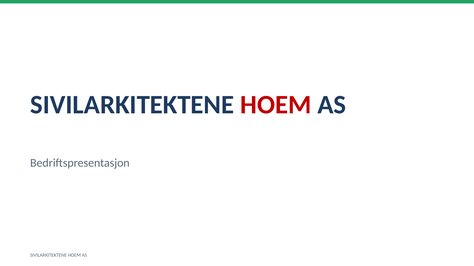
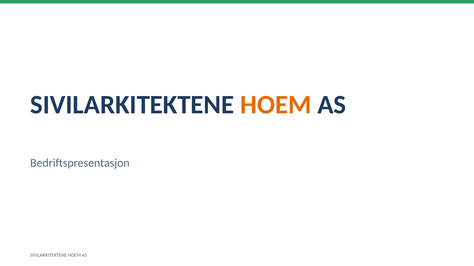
HOEM at (276, 105) colour: red -> orange
